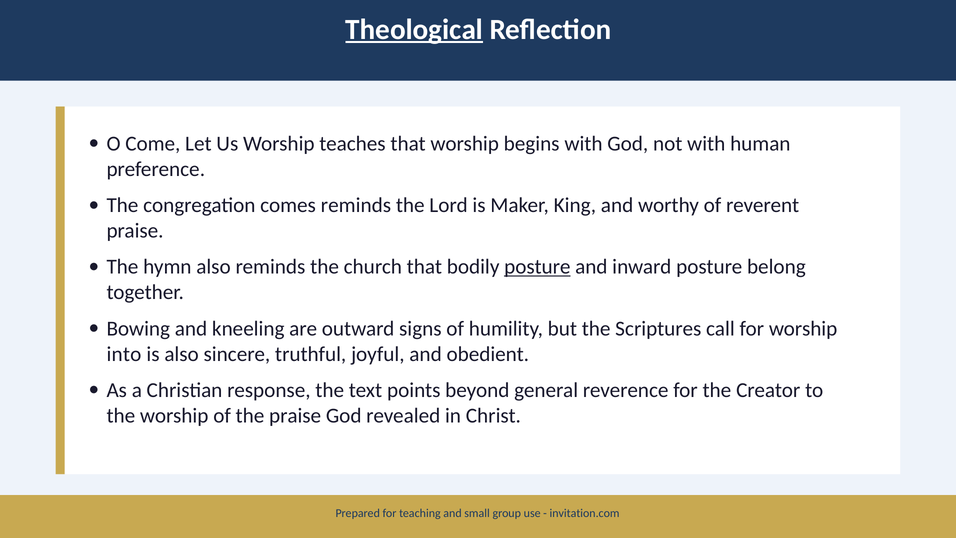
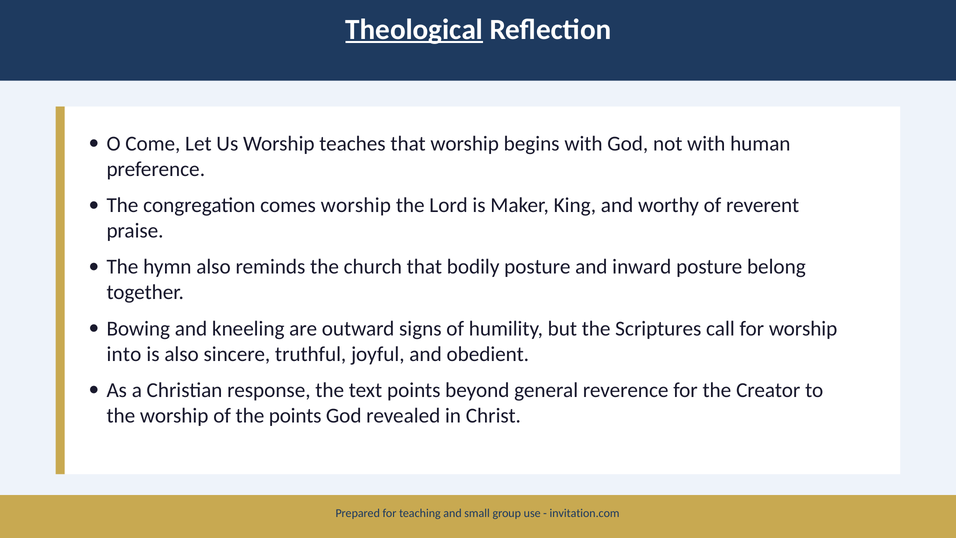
comes reminds: reminds -> worship
posture at (537, 267) underline: present -> none
the praise: praise -> points
